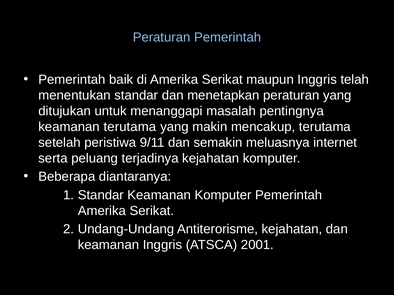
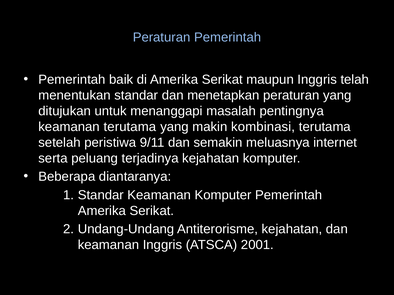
mencakup: mencakup -> kombinasi
